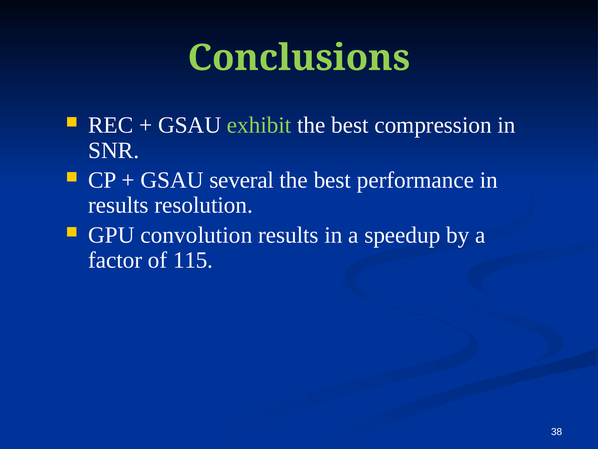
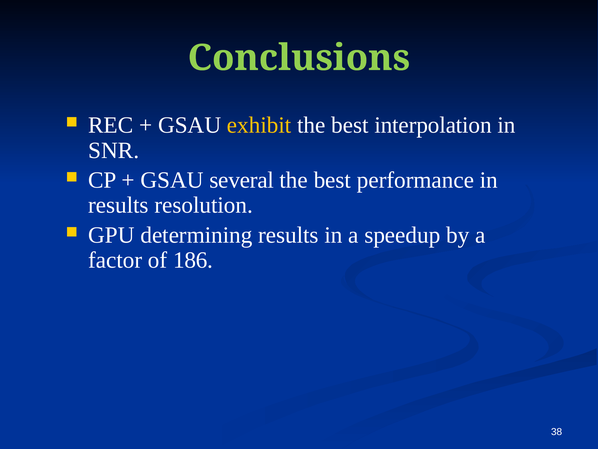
exhibit colour: light green -> yellow
compression: compression -> interpolation
convolution: convolution -> determining
115: 115 -> 186
